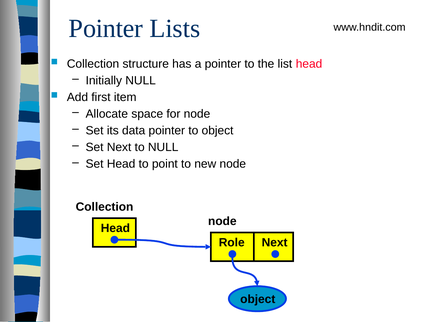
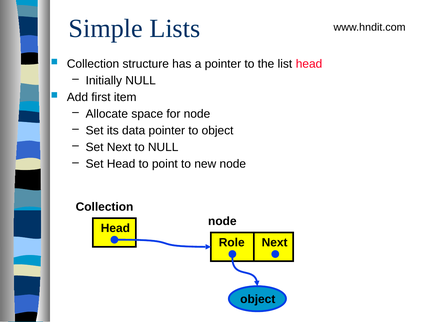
Pointer at (106, 29): Pointer -> Simple
